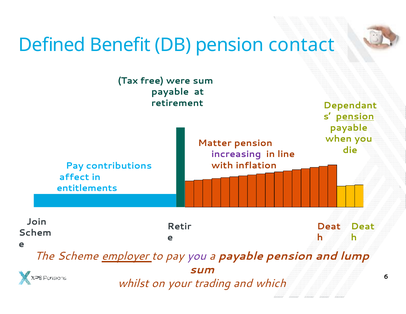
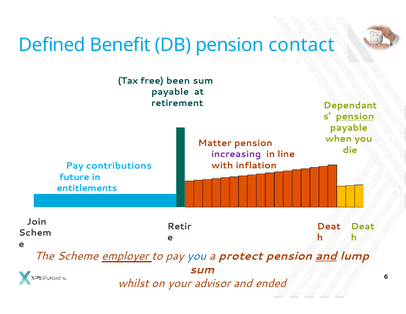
were: were -> been
affect: affect -> future
you at (197, 256) colour: purple -> blue
a payable: payable -> protect
and at (326, 256) underline: none -> present
trading: trading -> advisor
which: which -> ended
